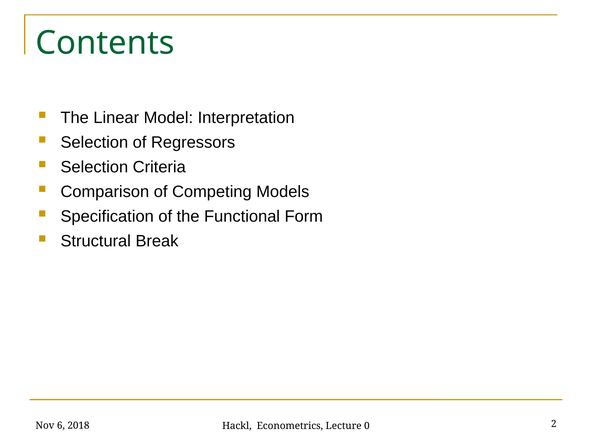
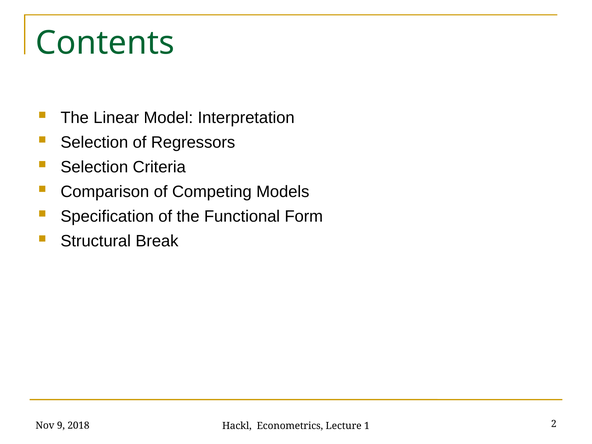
6: 6 -> 9
0: 0 -> 1
